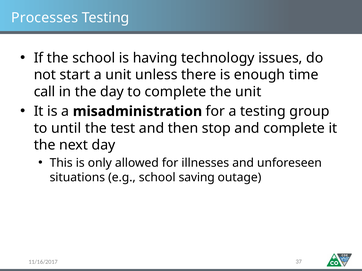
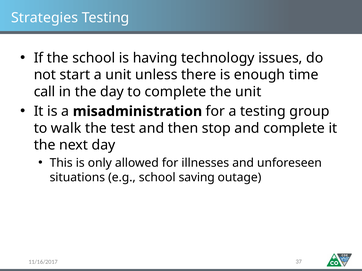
Processes: Processes -> Strategies
until: until -> walk
